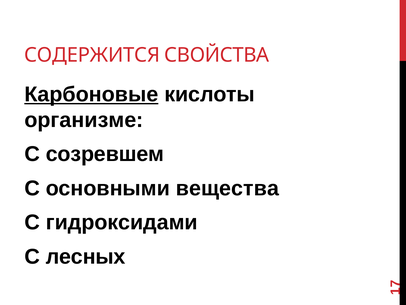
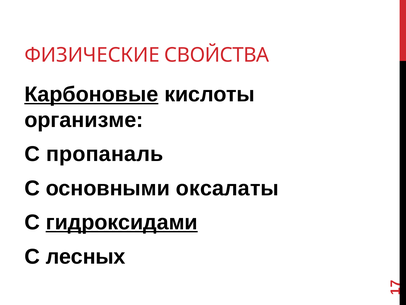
СОДЕРЖИТСЯ: СОДЕРЖИТСЯ -> ФИЗИЧЕСКИЕ
созревшем: созревшем -> пропаналь
вещества: вещества -> оксалаты
гидроксидами underline: none -> present
